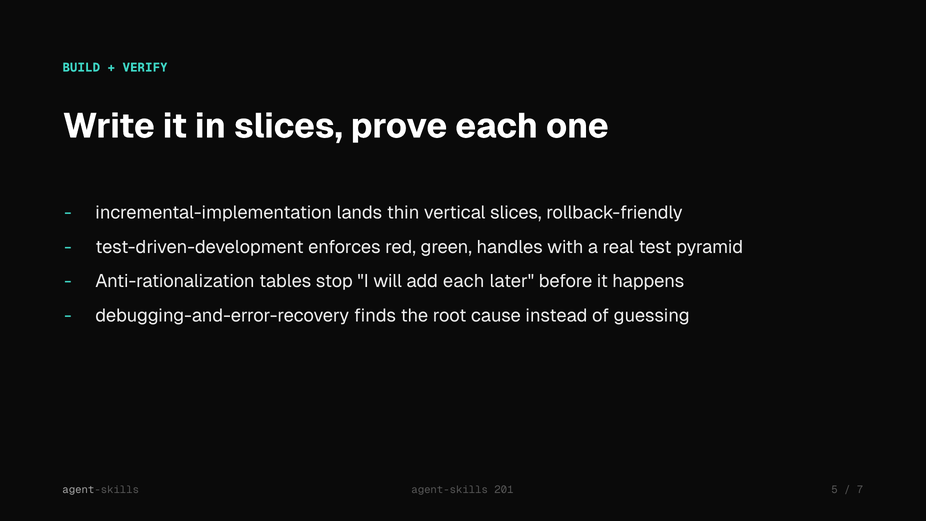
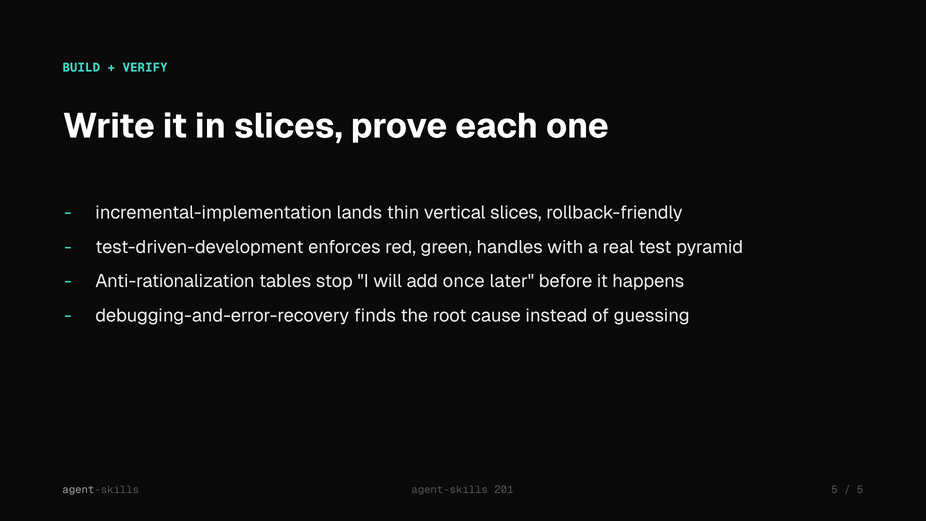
add each: each -> once
7 at (860, 490): 7 -> 5
